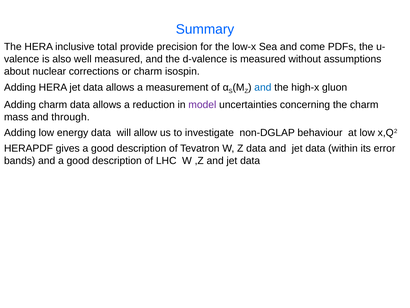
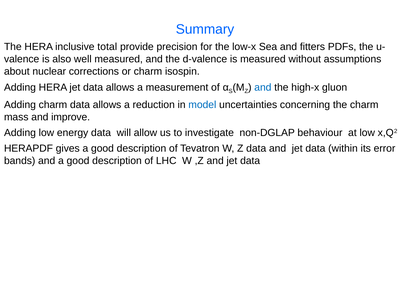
come: come -> fitters
model colour: purple -> blue
through: through -> improve
